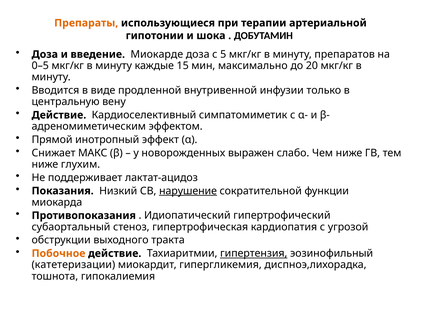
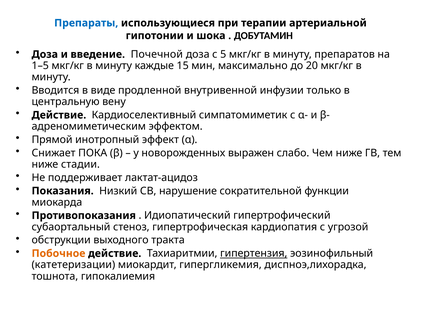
Препараты colour: orange -> blue
Миокарде: Миокарде -> Почечной
0–5: 0–5 -> 1–5
МАКС: МАКС -> ПОКА
глухим: глухим -> стадии
нарушение underline: present -> none
